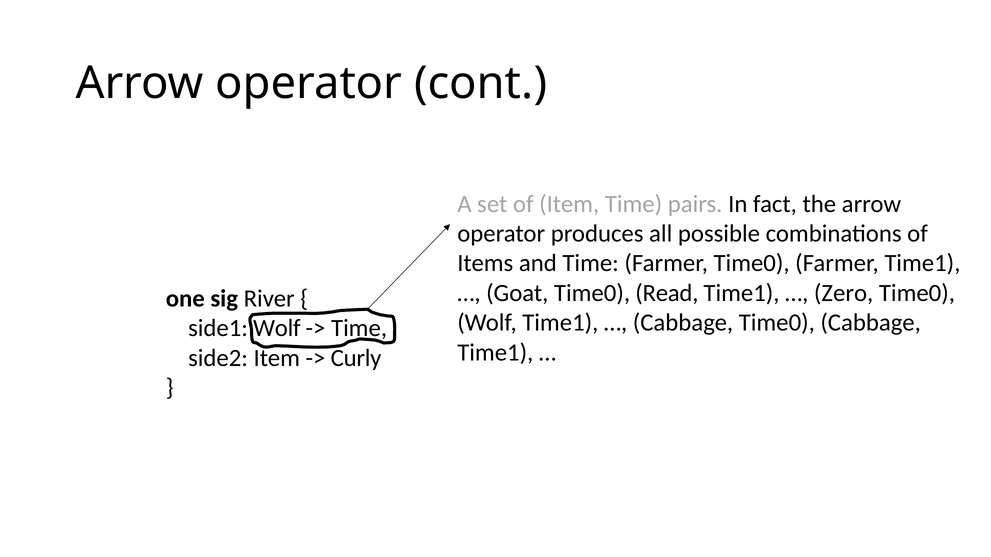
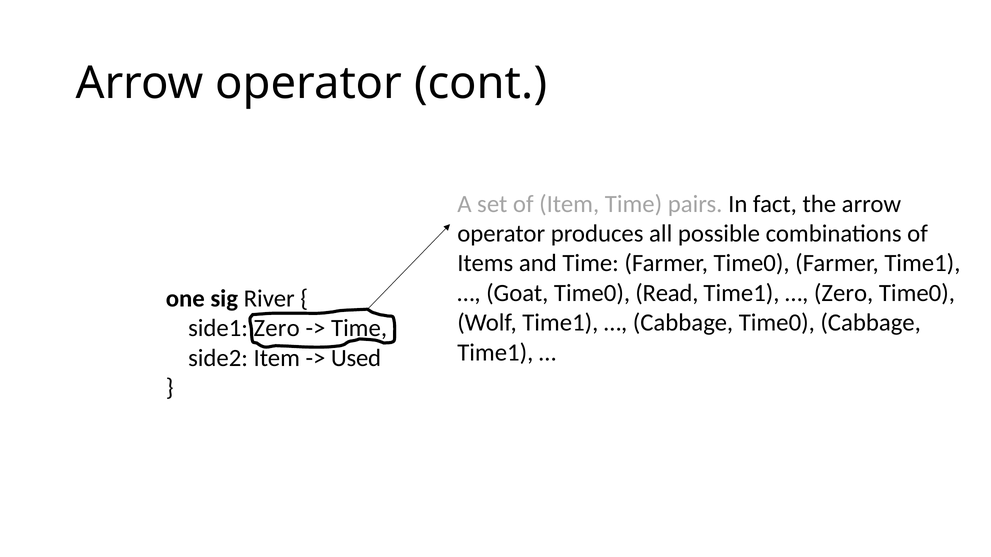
side1 Wolf: Wolf -> Zero
Curly: Curly -> Used
